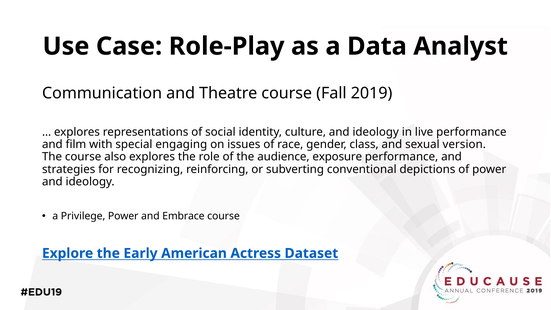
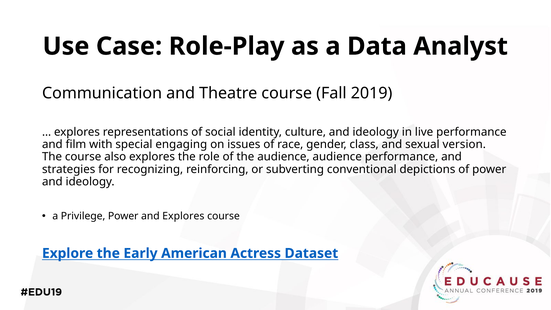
audience exposure: exposure -> audience
and Embrace: Embrace -> Explores
